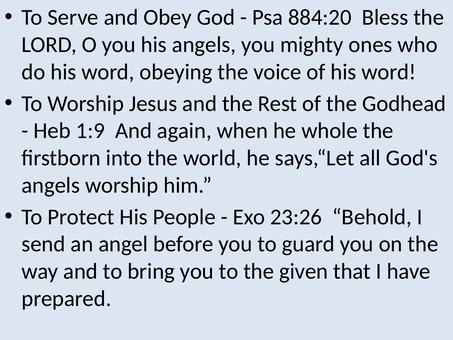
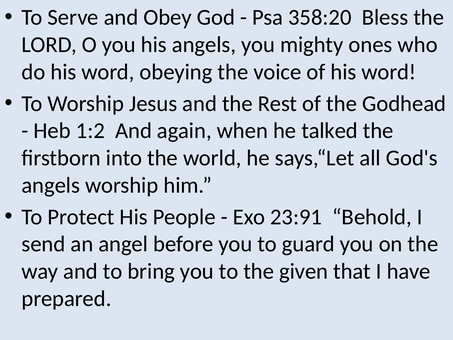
884:20: 884:20 -> 358:20
1:9: 1:9 -> 1:2
whole: whole -> talked
23:26: 23:26 -> 23:91
